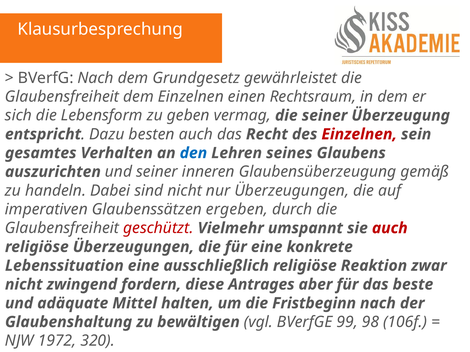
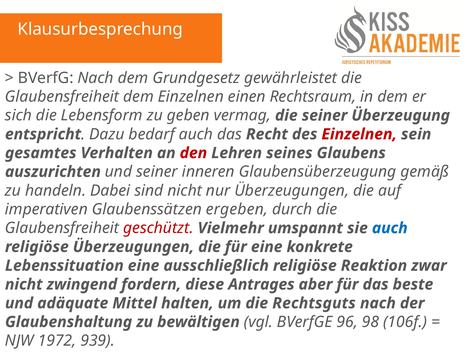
besten: besten -> bedarf
den colour: blue -> red
auch at (390, 228) colour: red -> blue
Fristbeginn: Fristbeginn -> Rechtsguts
99: 99 -> 96
320: 320 -> 939
